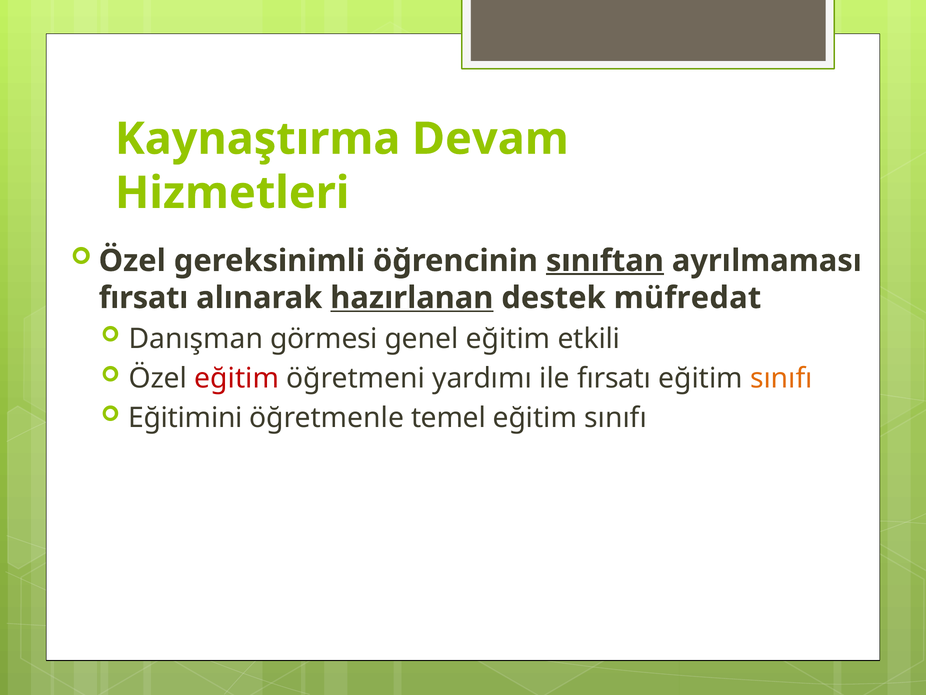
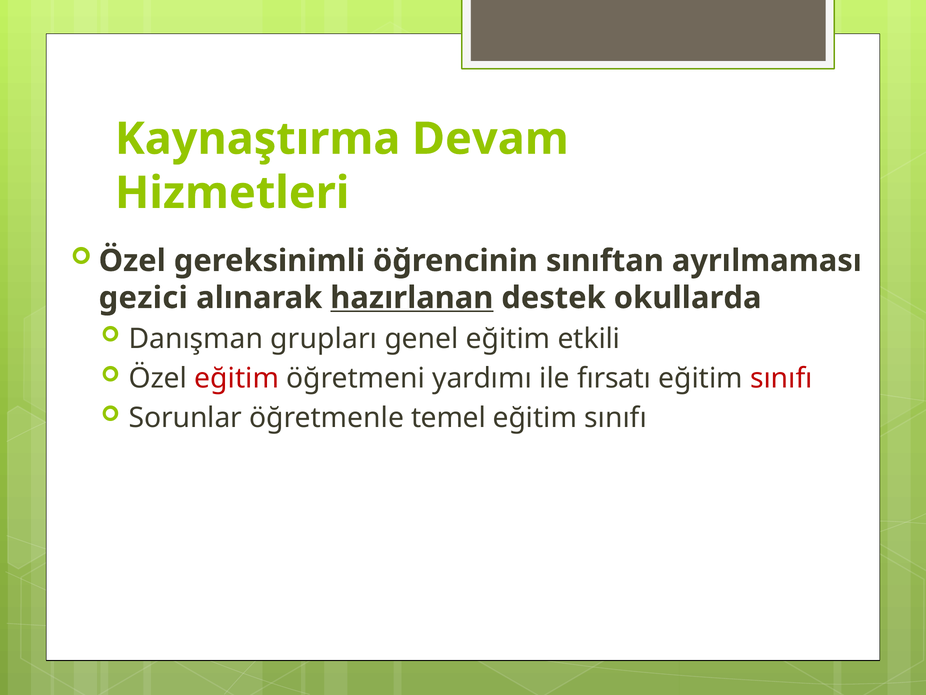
sınıftan underline: present -> none
fırsatı at (144, 298): fırsatı -> gezici
müfredat: müfredat -> okullarda
görmesi: görmesi -> grupları
sınıfı at (781, 378) colour: orange -> red
Eğitimini: Eğitimini -> Sorunlar
